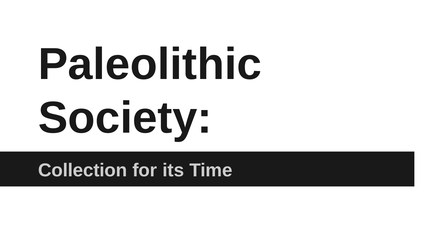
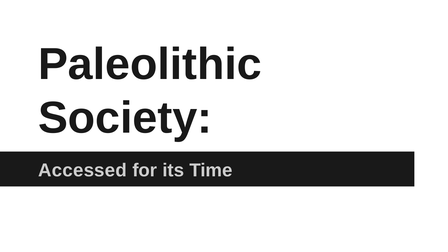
Collection: Collection -> Accessed
